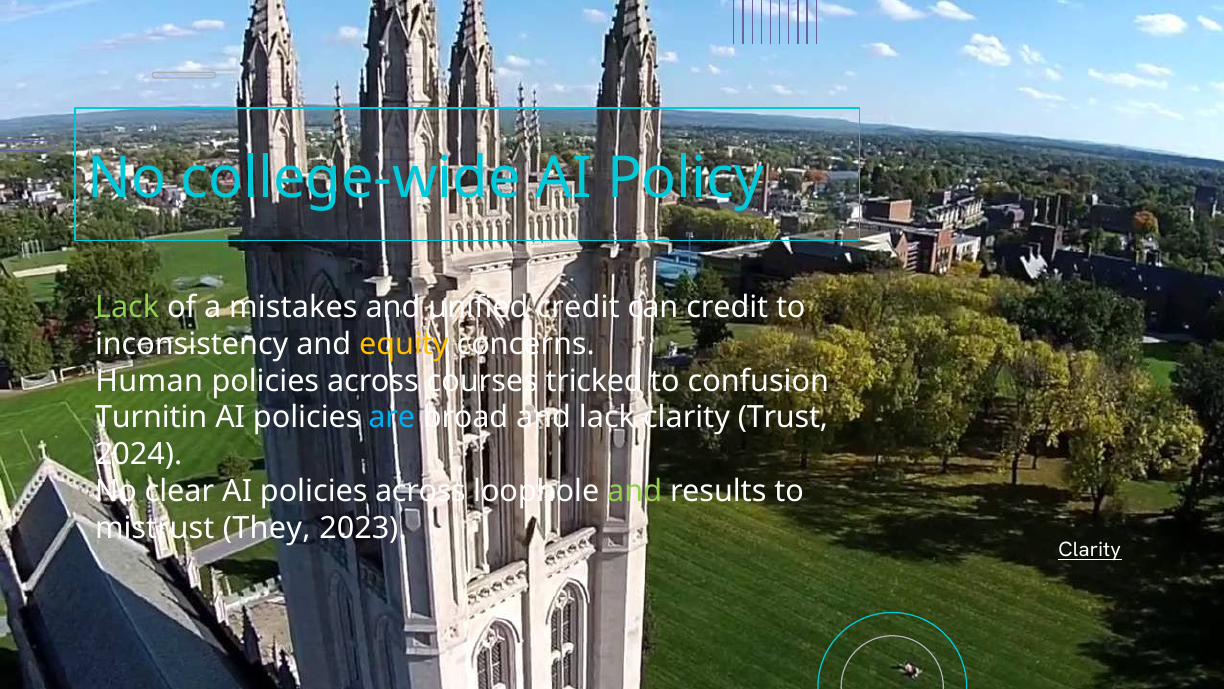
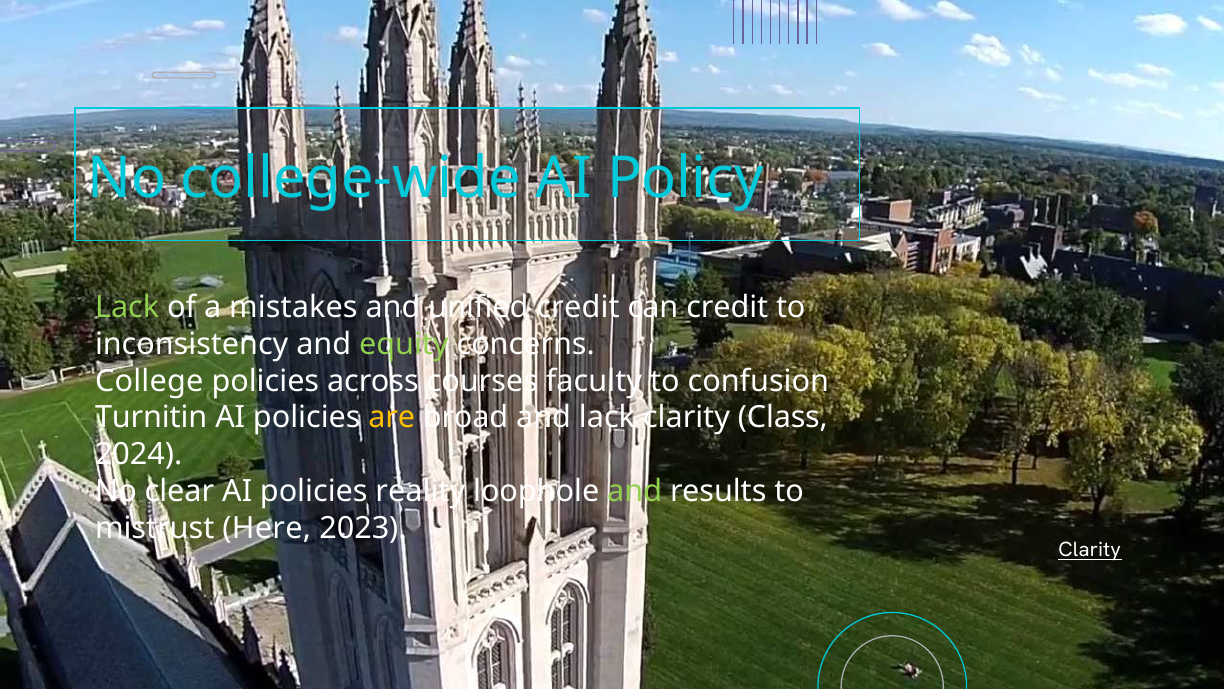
equity colour: yellow -> light green
Human: Human -> College
tricked: tricked -> faculty
are colour: light blue -> yellow
Trust: Trust -> Class
AI policies across: across -> reality
They: They -> Here
